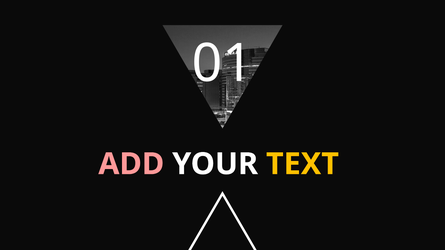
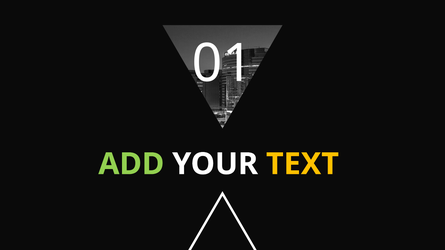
ADD colour: pink -> light green
